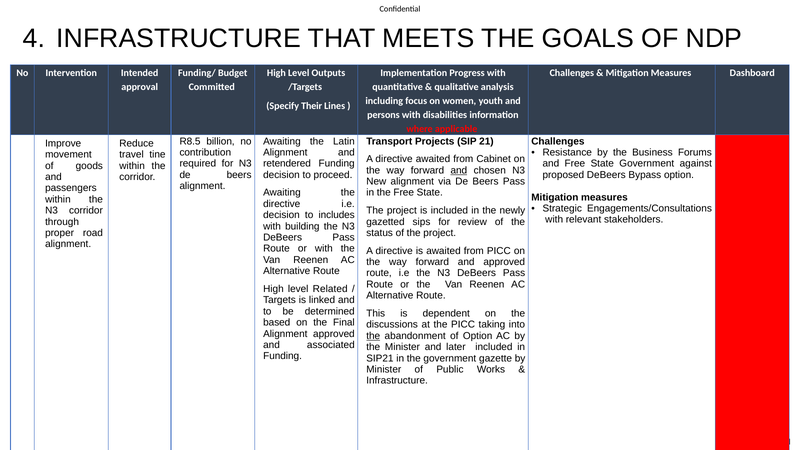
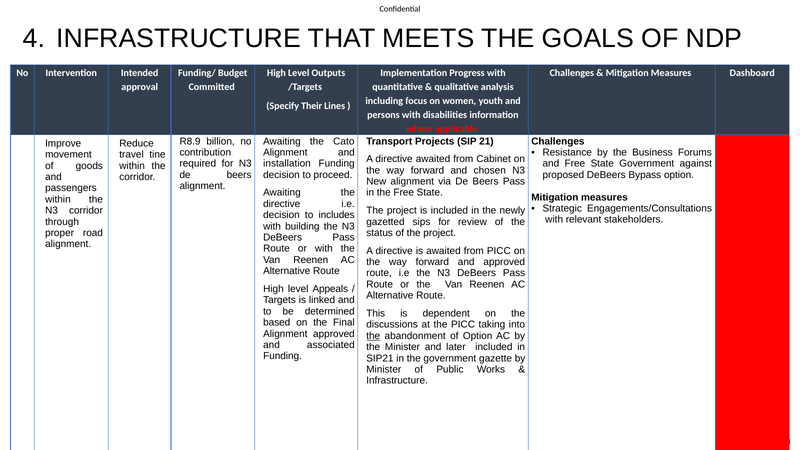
R8.5: R8.5 -> R8.9
Latin: Latin -> Cato
retendered: retendered -> installation
and at (459, 170) underline: present -> none
Related: Related -> Appeals
